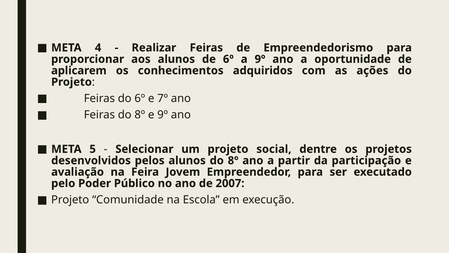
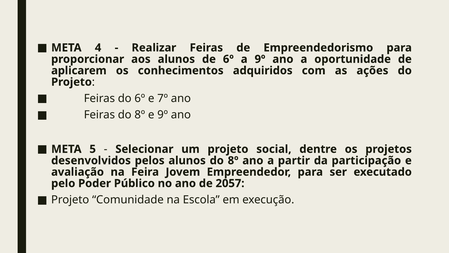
2007: 2007 -> 2057
